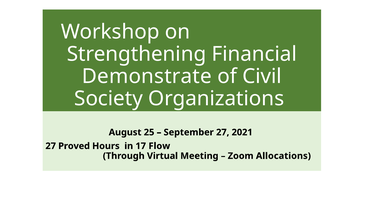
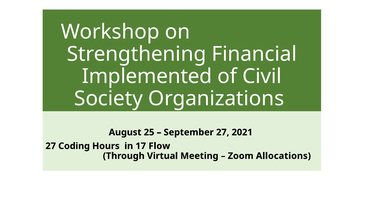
Demonstrate: Demonstrate -> Implemented
Proved: Proved -> Coding
